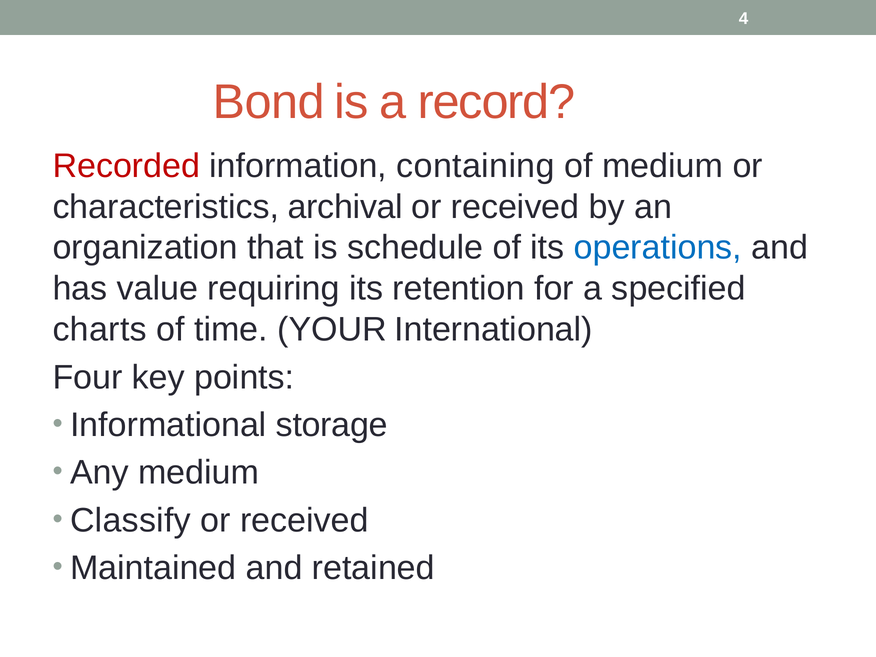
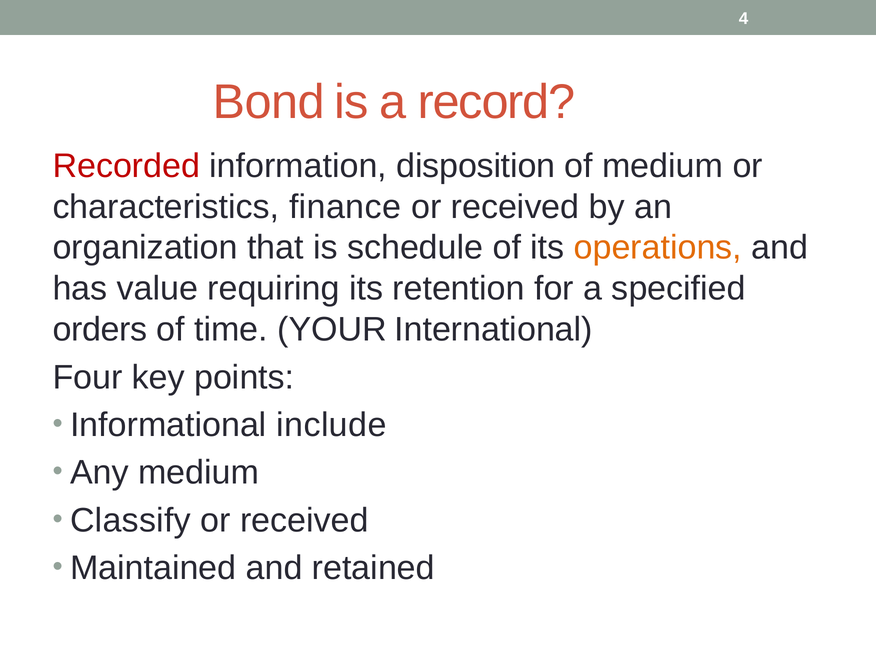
containing: containing -> disposition
archival: archival -> finance
operations colour: blue -> orange
charts: charts -> orders
storage: storage -> include
